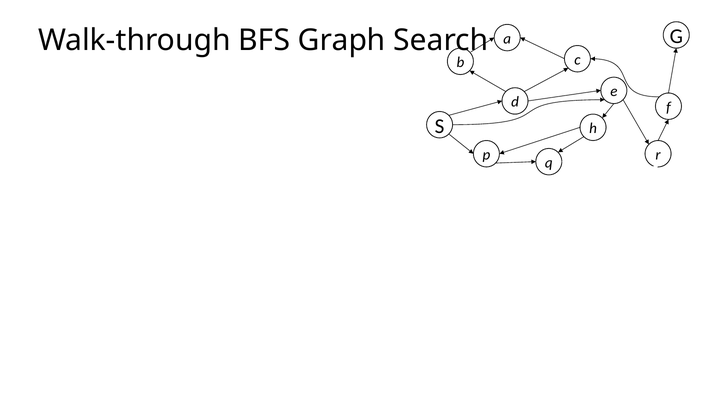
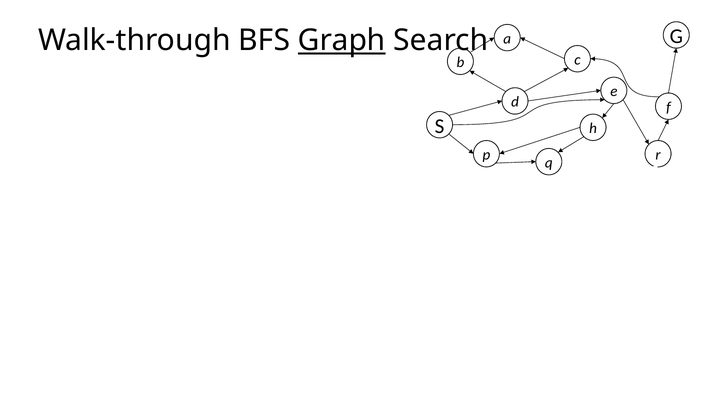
Graph underline: none -> present
